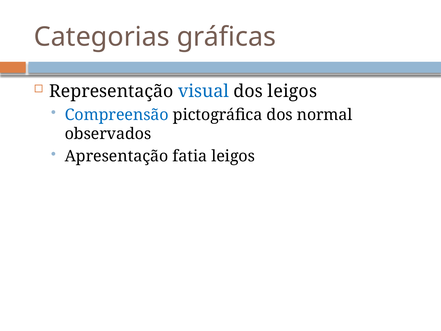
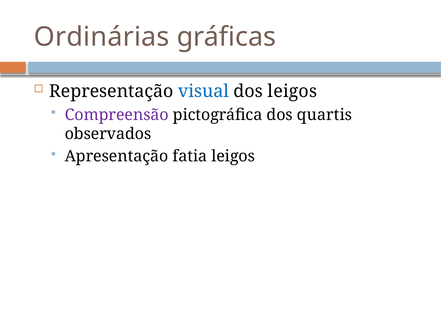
Categorias: Categorias -> Ordinárias
Compreensão colour: blue -> purple
normal: normal -> quartis
